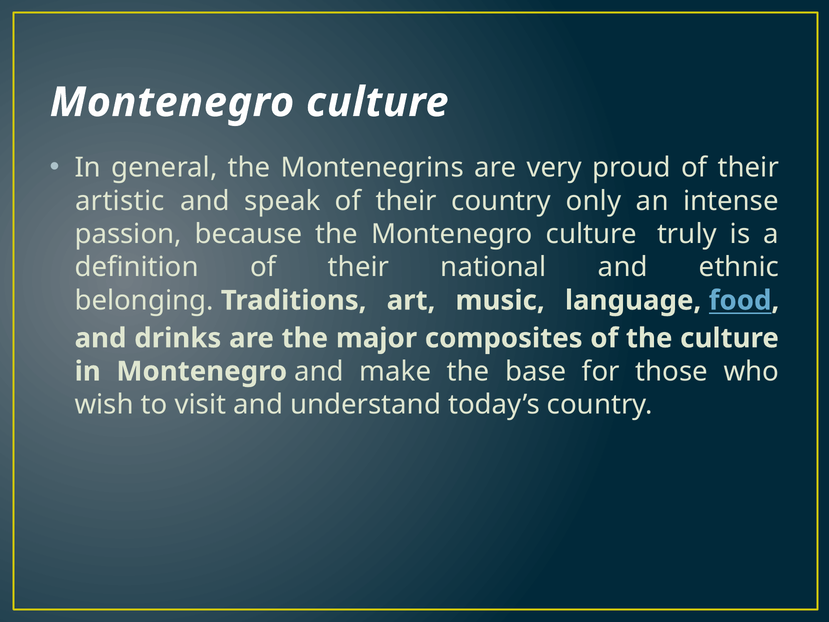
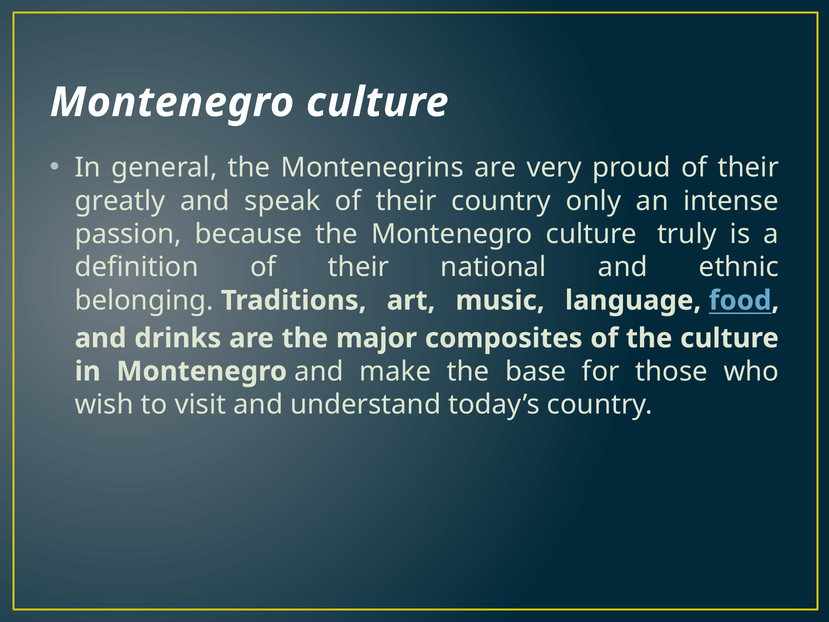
artistic: artistic -> greatly
